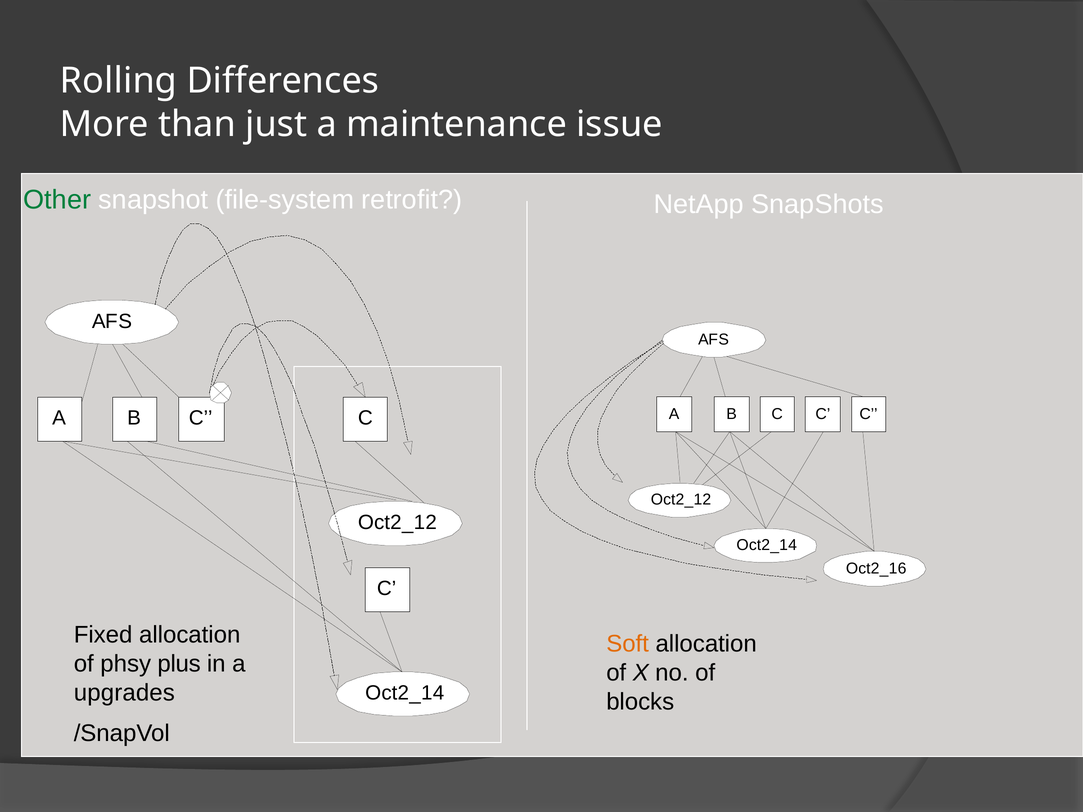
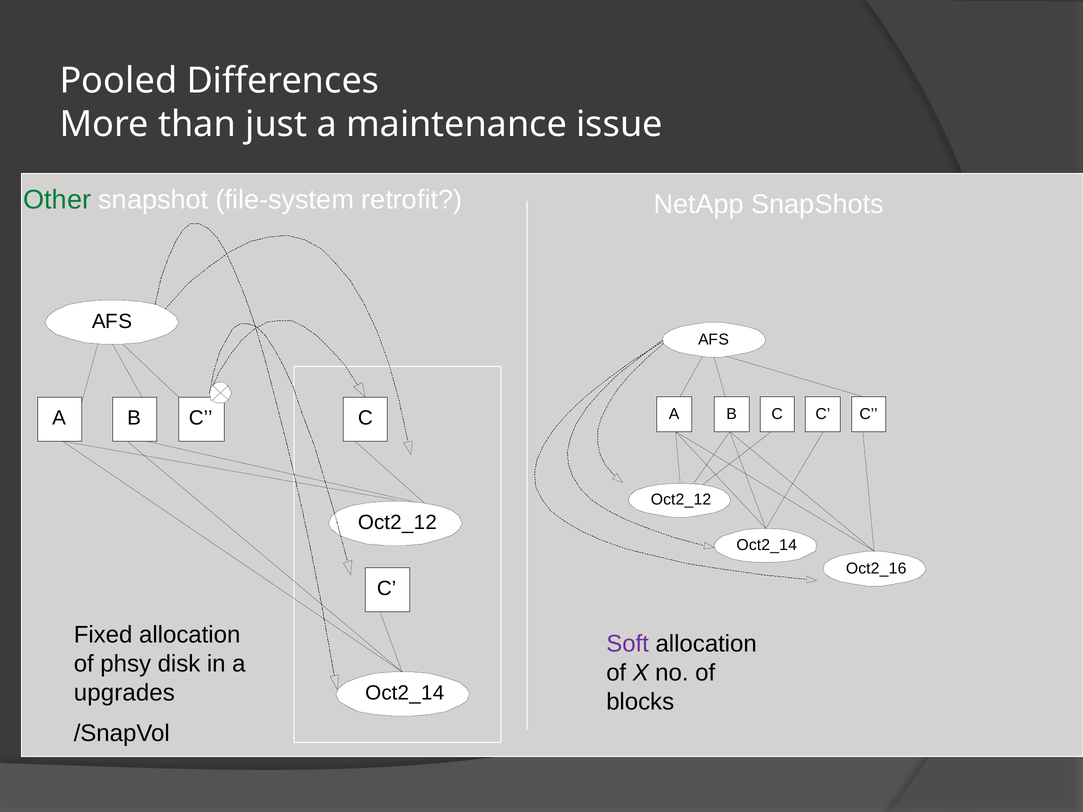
Rolling: Rolling -> Pooled
Soft colour: orange -> purple
plus: plus -> disk
